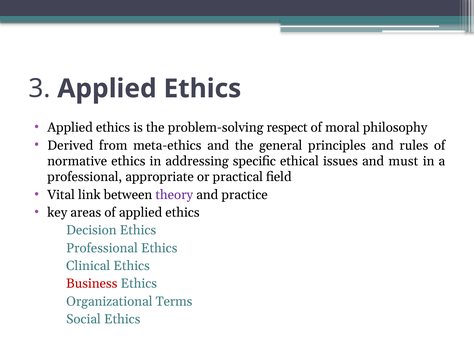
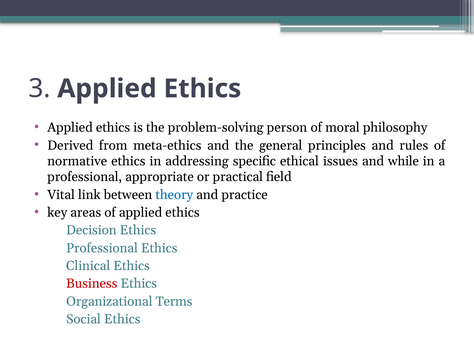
respect: respect -> person
must: must -> while
theory colour: purple -> blue
